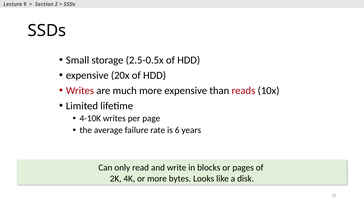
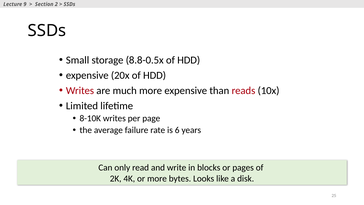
2.5-0.5x: 2.5-0.5x -> 8.8-0.5x
4-10K: 4-10K -> 8-10K
